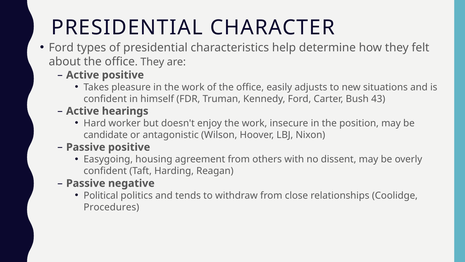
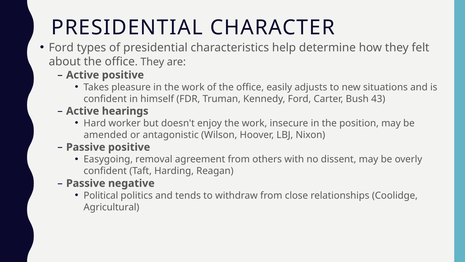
candidate: candidate -> amended
housing: housing -> removal
Procedures: Procedures -> Agricultural
